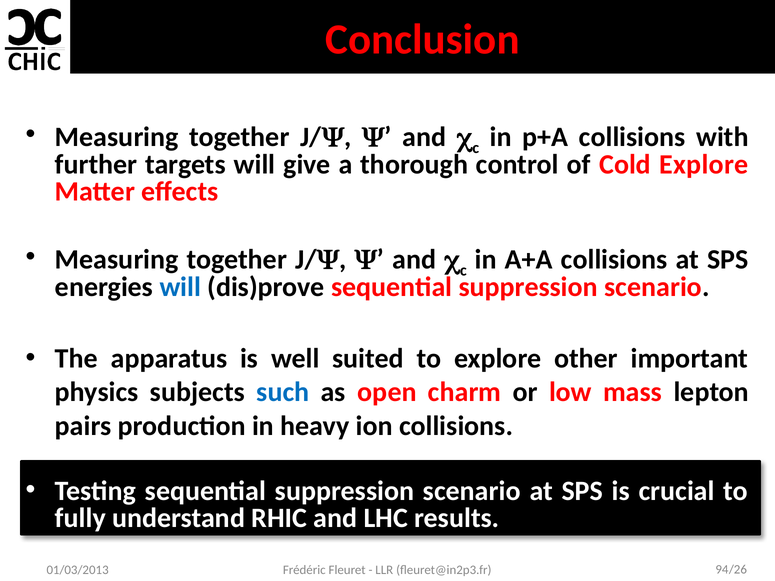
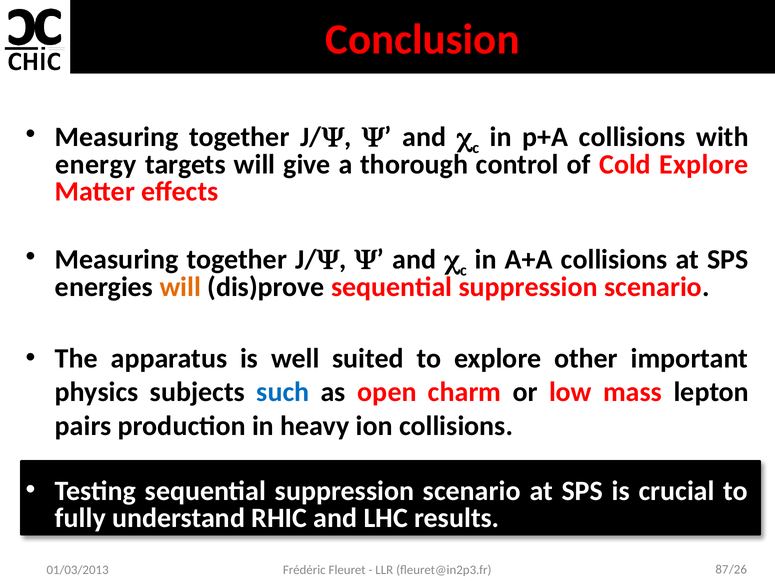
further: further -> energy
will at (180, 287) colour: blue -> orange
94: 94 -> 87
